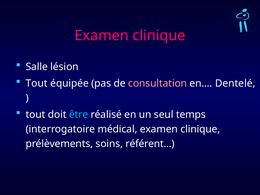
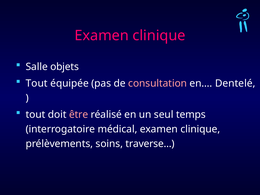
lésion: lésion -> objets
être colour: light blue -> pink
référent: référent -> traverse
